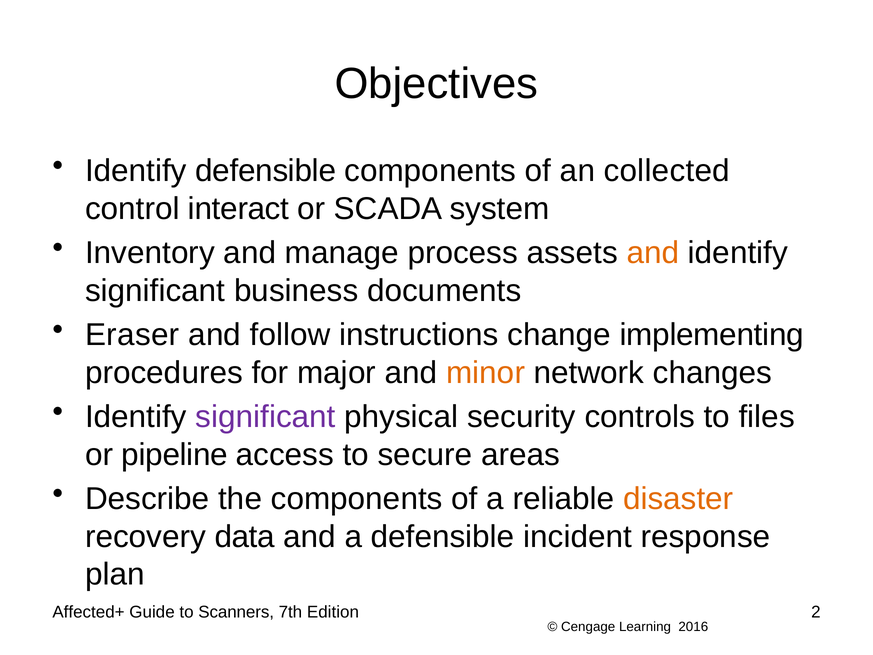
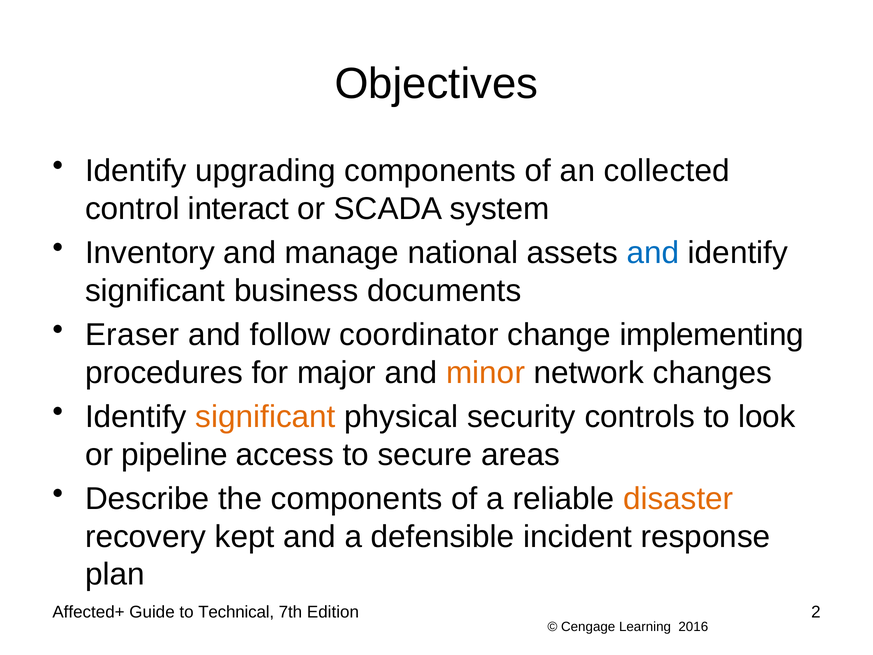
Identify defensible: defensible -> upgrading
process: process -> national
and at (653, 253) colour: orange -> blue
instructions: instructions -> coordinator
significant at (266, 417) colour: purple -> orange
files: files -> look
data: data -> kept
Scanners: Scanners -> Technical
